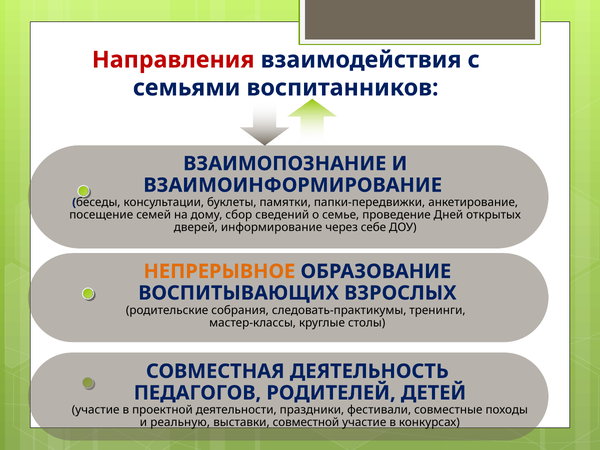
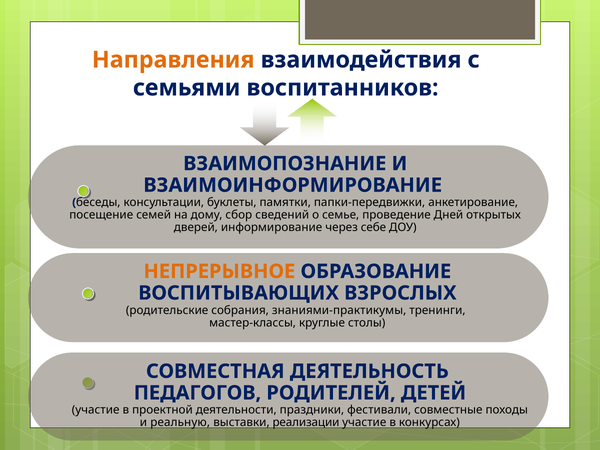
Направления colour: red -> orange
следовать-практикумы: следовать-практикумы -> знаниями-практикумы
совместной: совместной -> реализации
